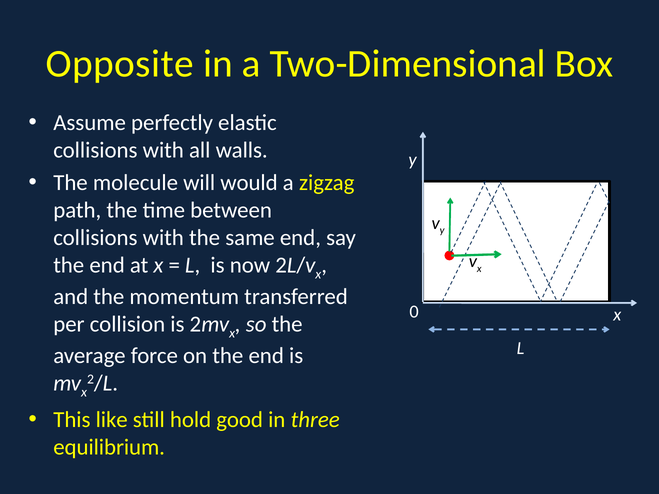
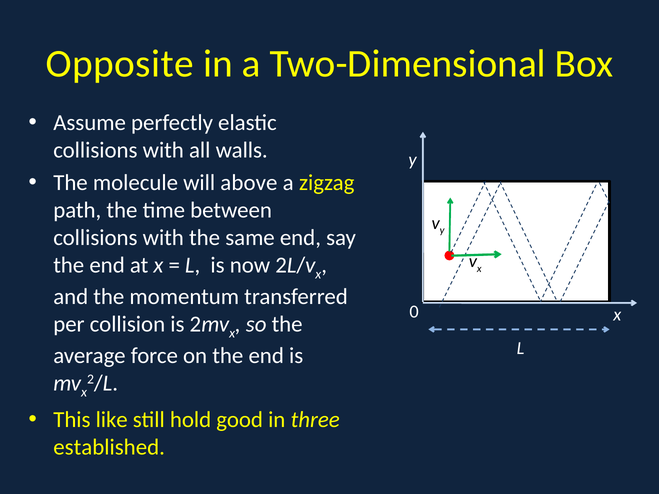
would: would -> above
equilibrium: equilibrium -> established
